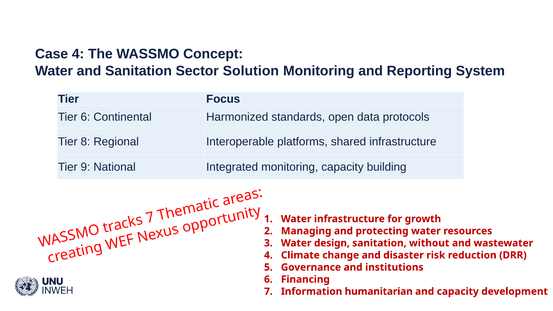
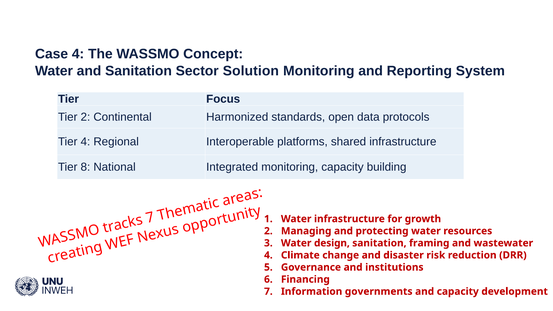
Tier 6: 6 -> 2
Tier 8: 8 -> 4
9: 9 -> 8
without: without -> framing
humanitarian: humanitarian -> governments
